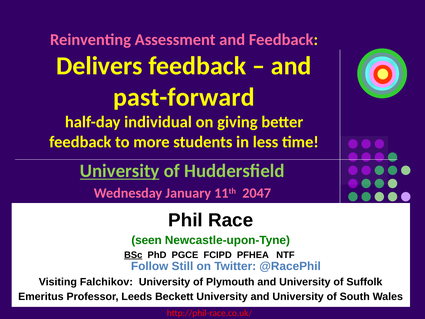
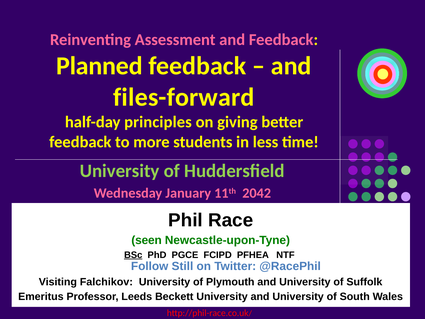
Delivers: Delivers -> Planned
past-forward: past-forward -> files-forward
individual: individual -> principles
University at (120, 171) underline: present -> none
2047: 2047 -> 2042
